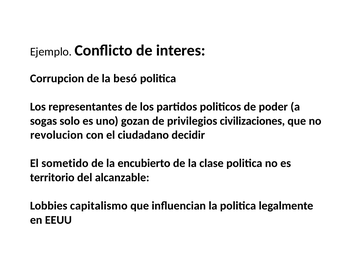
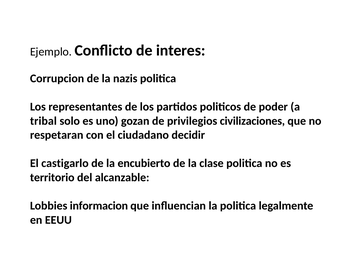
besó: besó -> nazis
sogas: sogas -> tribal
revolucion: revolucion -> respetaran
sometido: sometido -> castigarlo
capitalismo: capitalismo -> informacion
